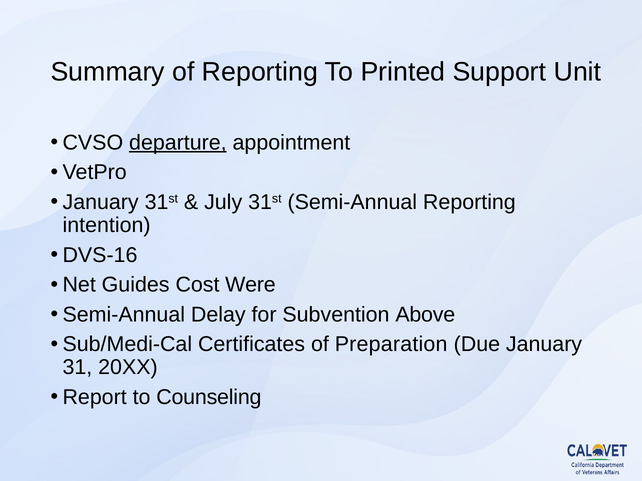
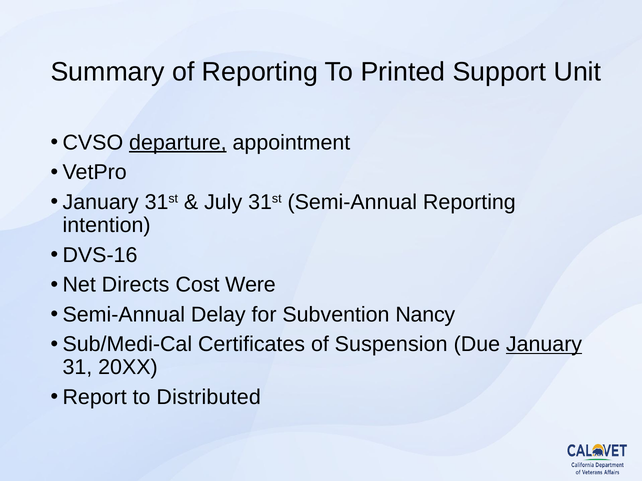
Guides: Guides -> Directs
Above: Above -> Nancy
Preparation: Preparation -> Suspension
January at (544, 345) underline: none -> present
Counseling: Counseling -> Distributed
